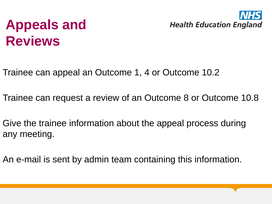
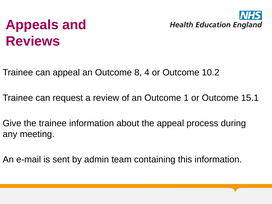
1: 1 -> 8
8: 8 -> 1
10.8: 10.8 -> 15.1
